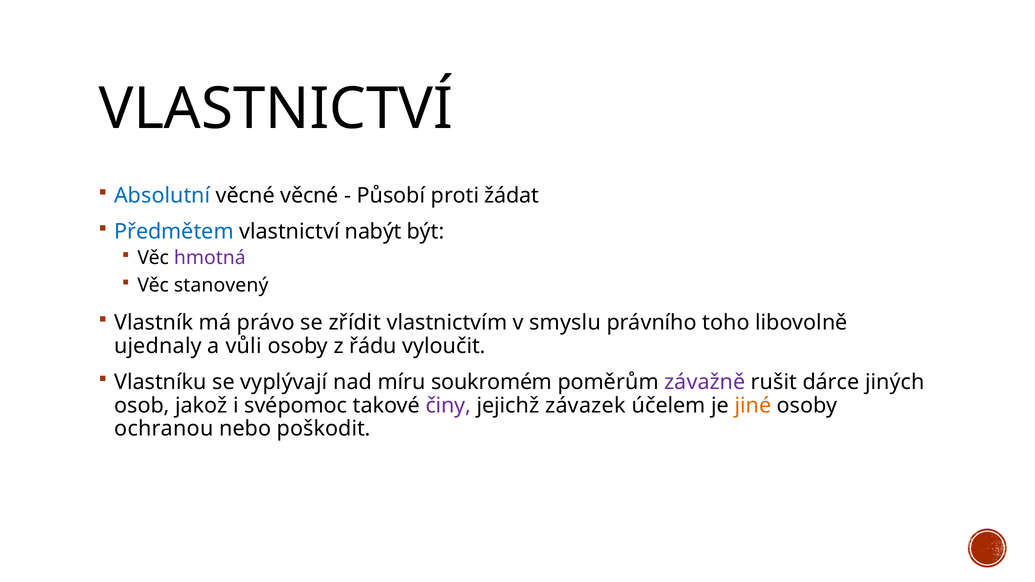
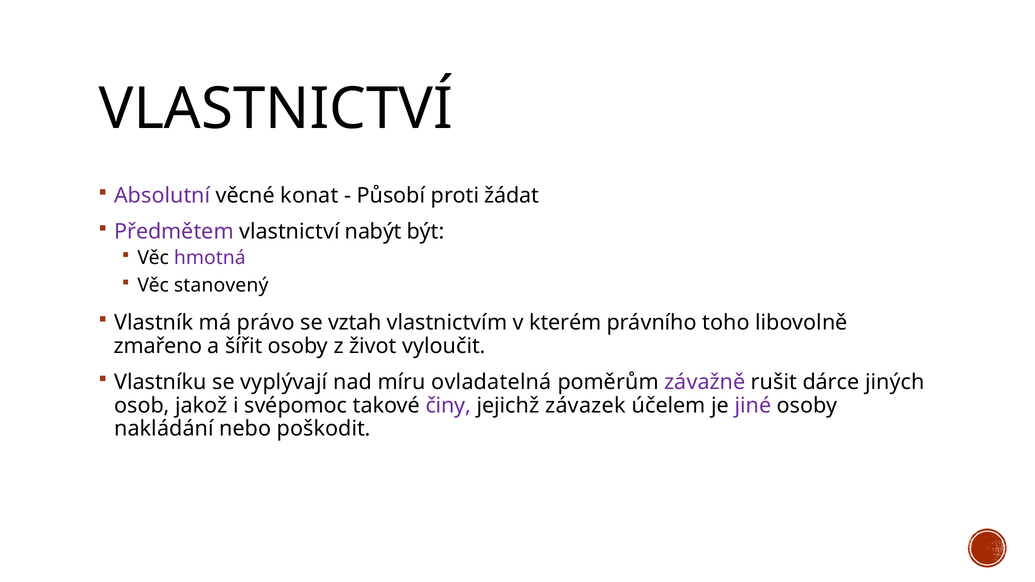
Absolutní colour: blue -> purple
věcné věcné: věcné -> konat
Předmětem colour: blue -> purple
zřídit: zřídit -> vztah
smyslu: smyslu -> kterém
ujednaly: ujednaly -> zmařeno
vůli: vůli -> šířit
řádu: řádu -> život
soukromém: soukromém -> ovladatelná
jiné colour: orange -> purple
ochranou: ochranou -> nakládání
